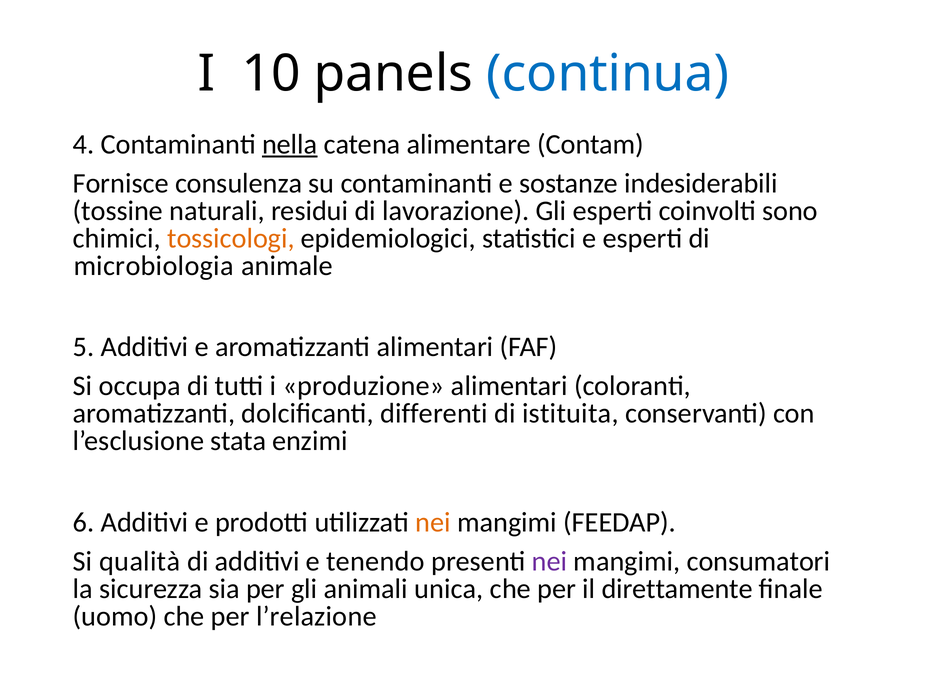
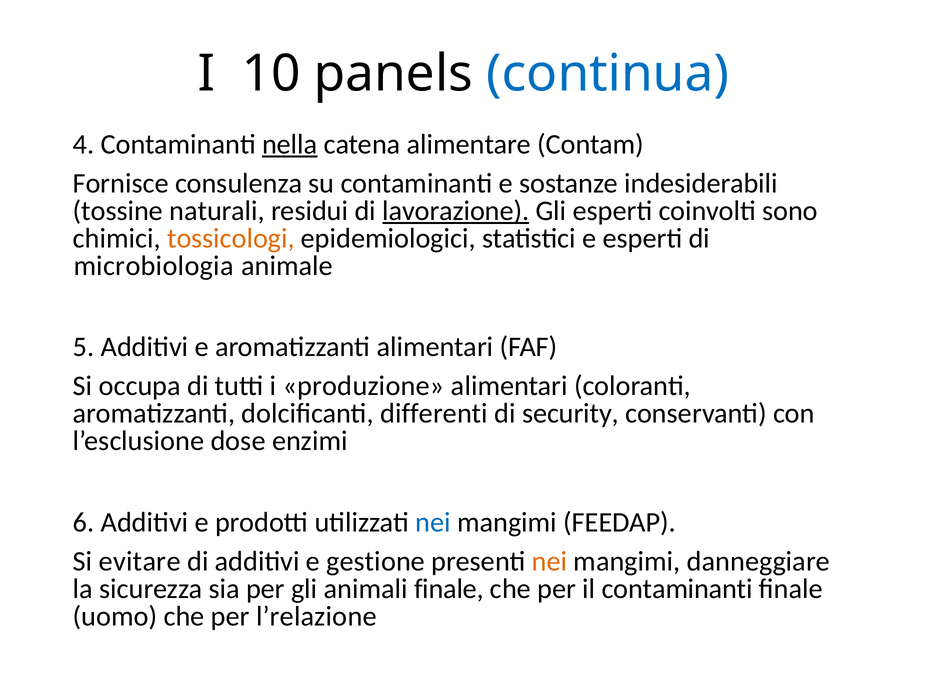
lavorazione underline: none -> present
istituita: istituita -> security
stata: stata -> dose
nei at (433, 523) colour: orange -> blue
qualità: qualità -> evitare
tenendo: tenendo -> gestione
nei at (549, 562) colour: purple -> orange
consumatori: consumatori -> danneggiare
animali unica: unica -> finale
il direttamente: direttamente -> contaminanti
